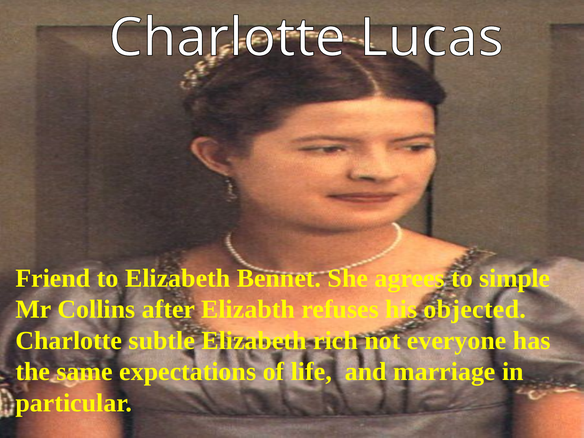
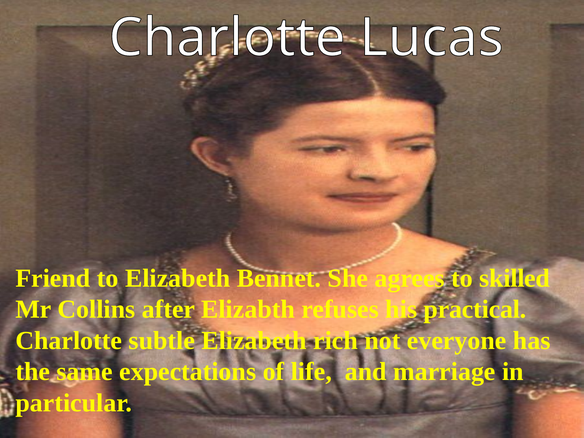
simple: simple -> skilled
objected: objected -> practical
